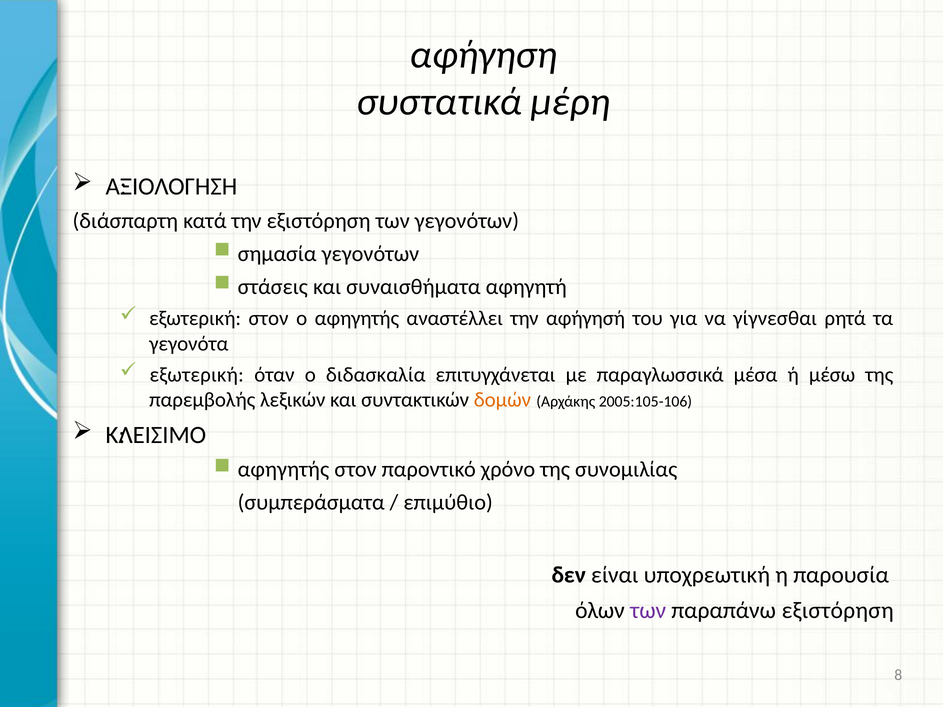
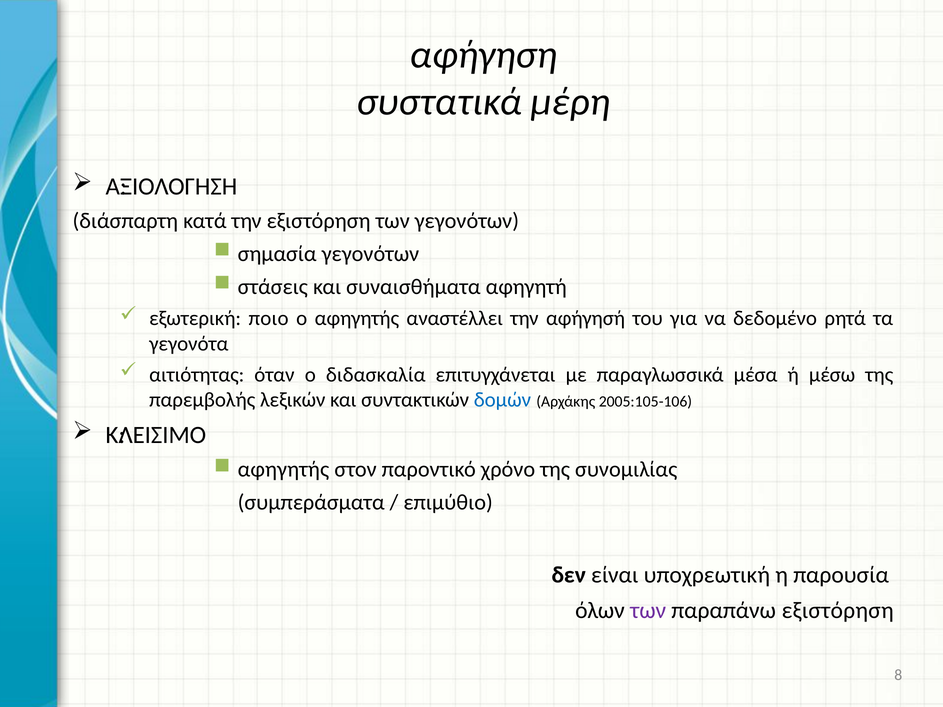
εξωτερική στον: στον -> ποιο
γίγνεσθαι: γίγνεσθαι -> δεδομένο
εξωτερική at (197, 375): εξωτερική -> αιτιότητας
δομών colour: orange -> blue
